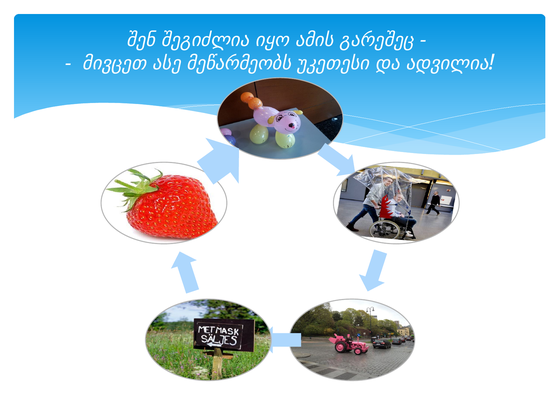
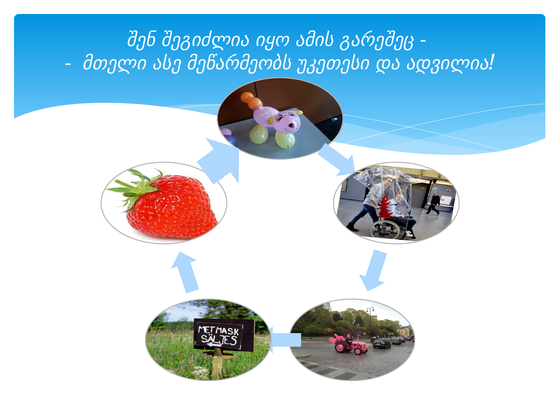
მივცეთ: მივცეთ -> მთელი
